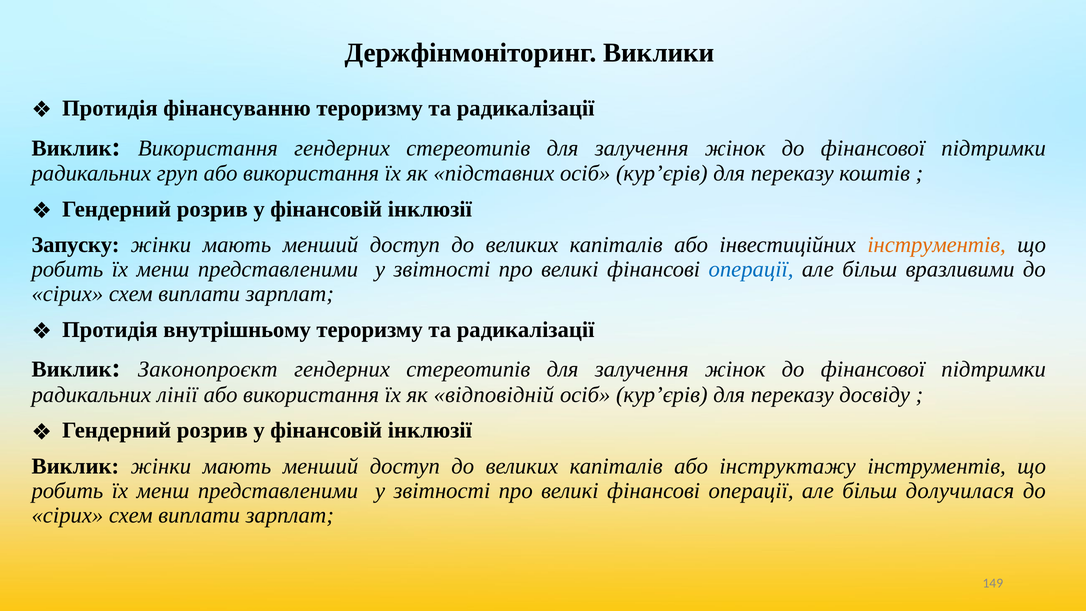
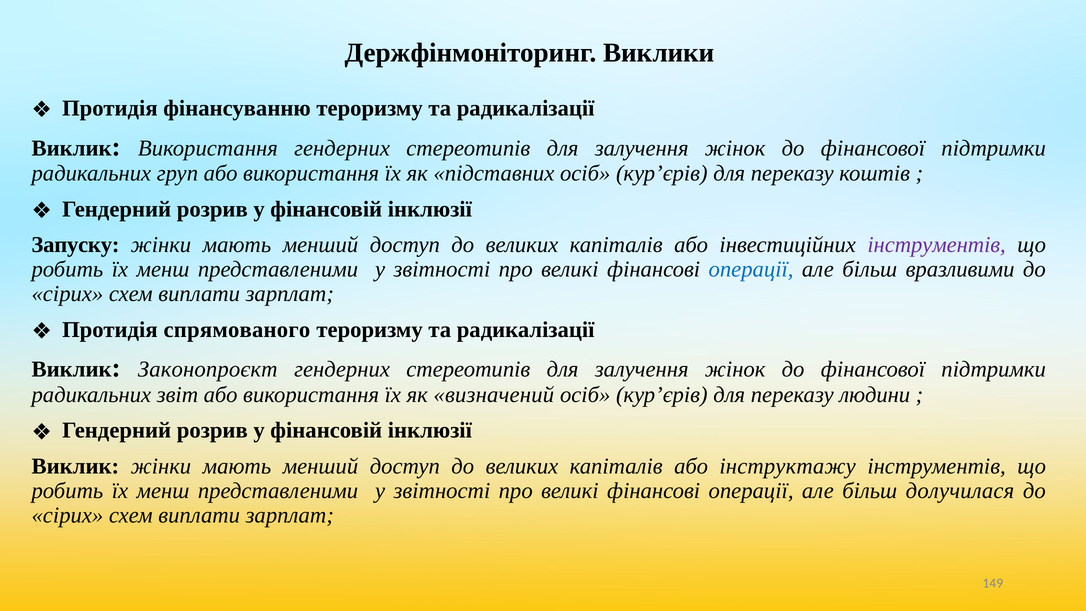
інструментів at (937, 245) colour: orange -> purple
внутрішньому: внутрішньому -> спрямованого
лінії: лінії -> звіт
відповідній: відповідній -> визначений
досвіду: досвіду -> людини
